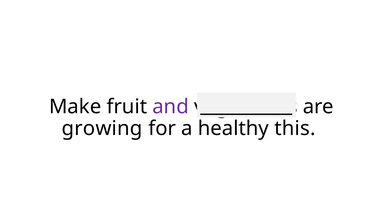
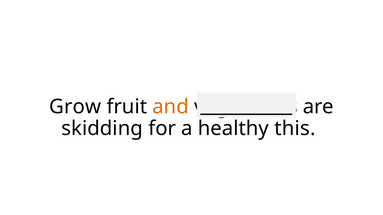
Make: Make -> Grow
and colour: purple -> orange
growing: growing -> skidding
